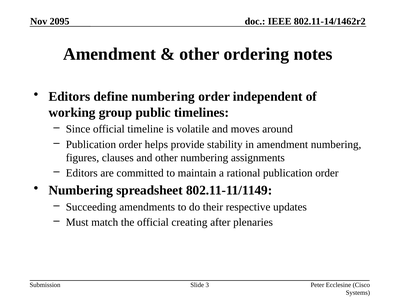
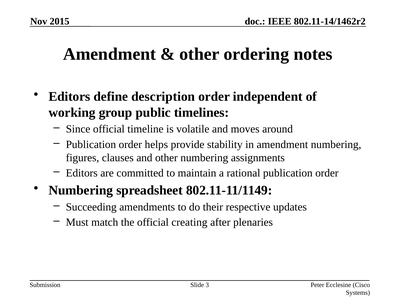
2095: 2095 -> 2015
define numbering: numbering -> description
